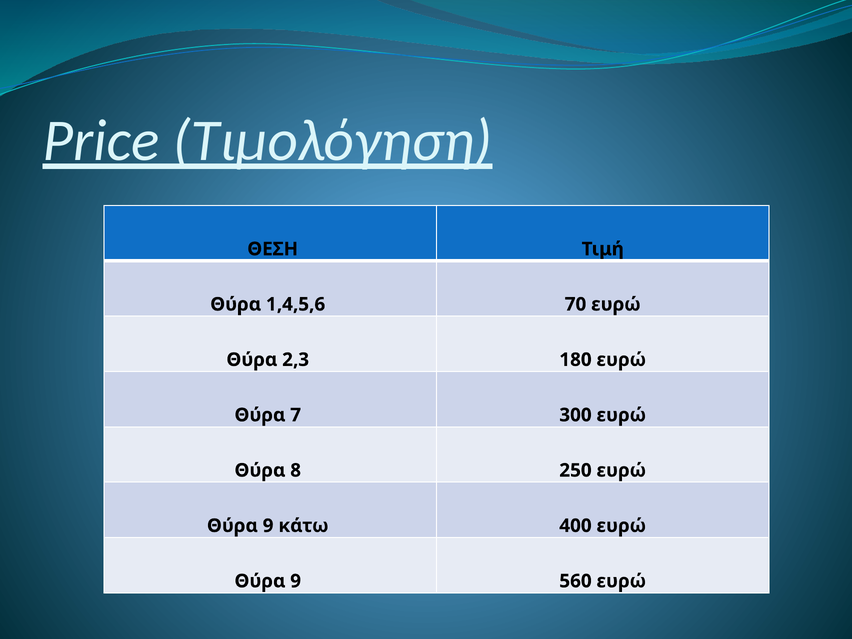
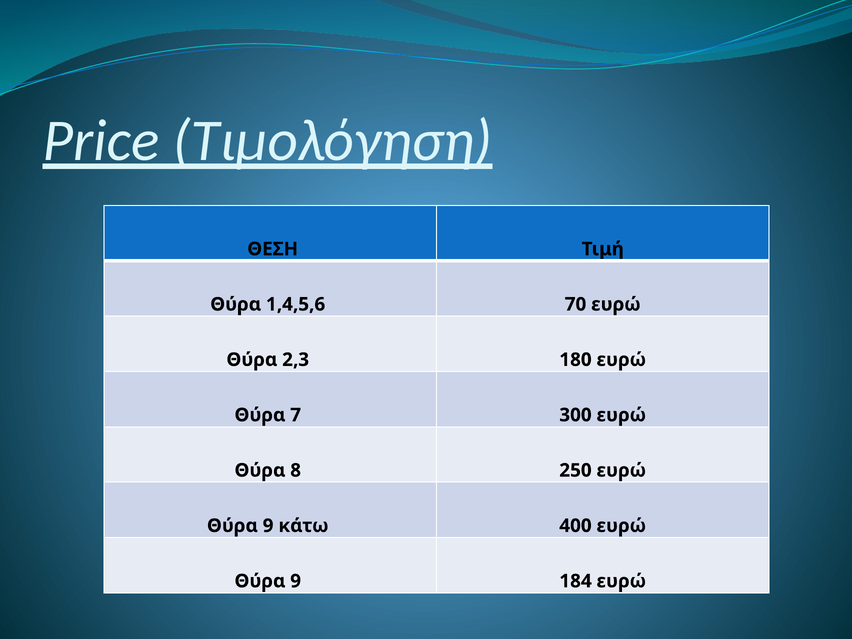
560: 560 -> 184
